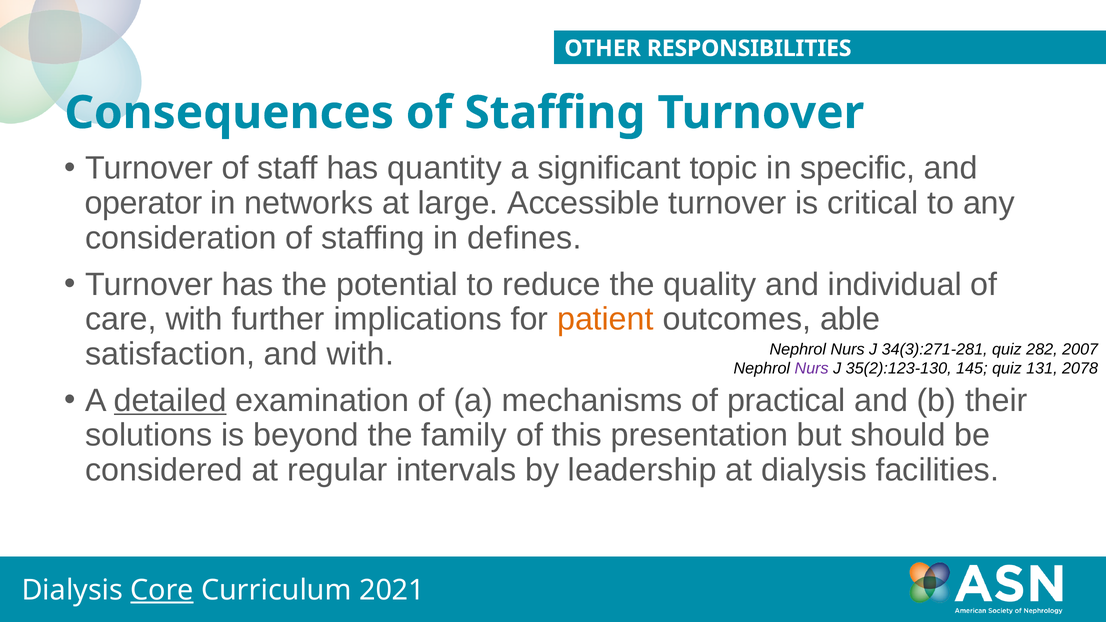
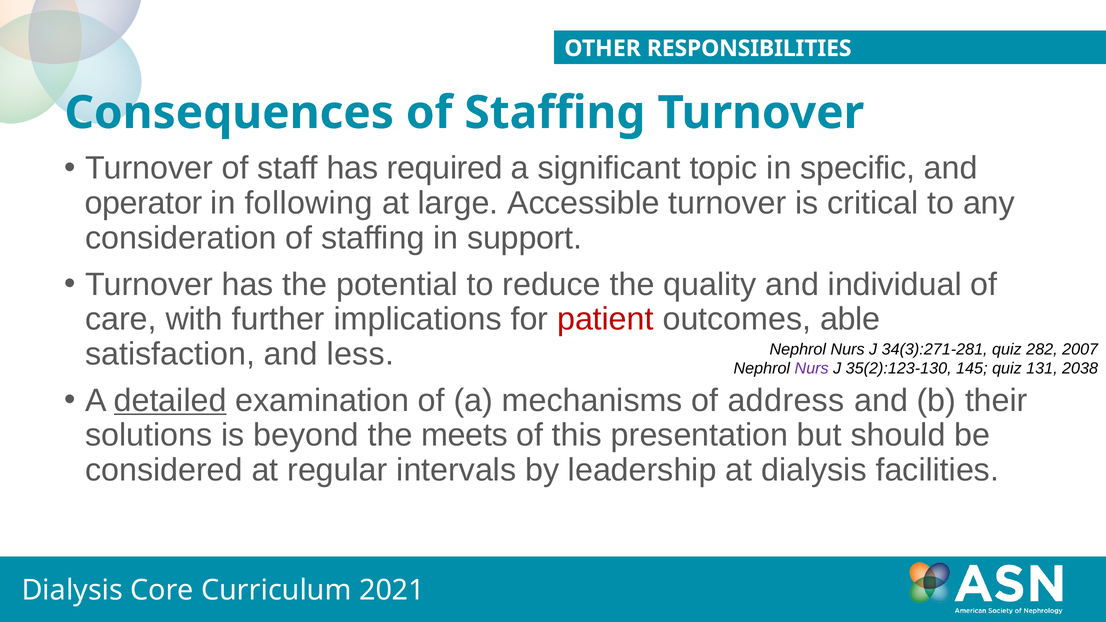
quantity: quantity -> required
networks: networks -> following
defines: defines -> support
patient colour: orange -> red
and with: with -> less
2078: 2078 -> 2038
practical: practical -> address
family: family -> meets
Core underline: present -> none
